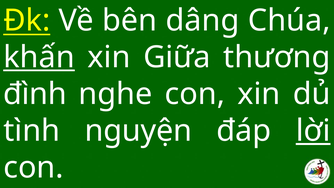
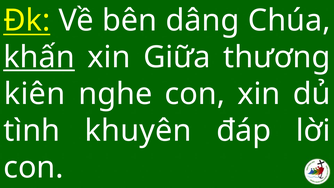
đình: đình -> kiên
nguyện: nguyện -> khuyên
lời underline: present -> none
